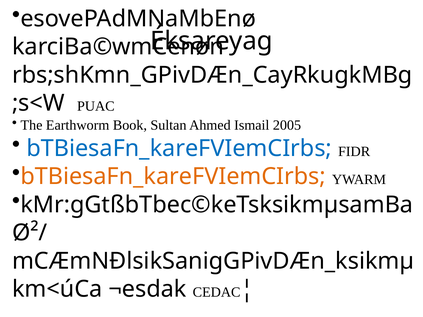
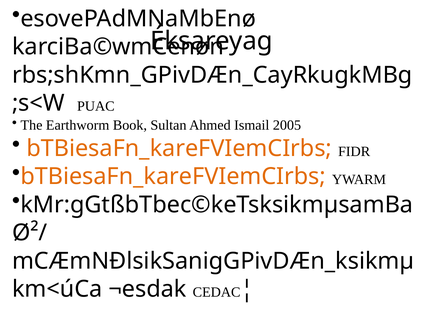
bTBiesaFn_kareFVIemCIrbs at (179, 148) colour: blue -> orange
